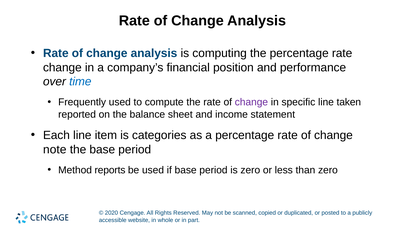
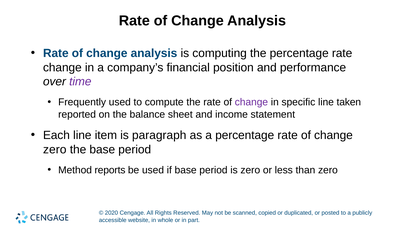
time colour: blue -> purple
categories: categories -> paragraph
note at (55, 149): note -> zero
